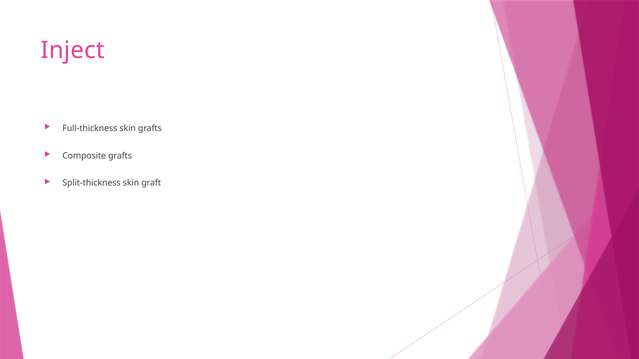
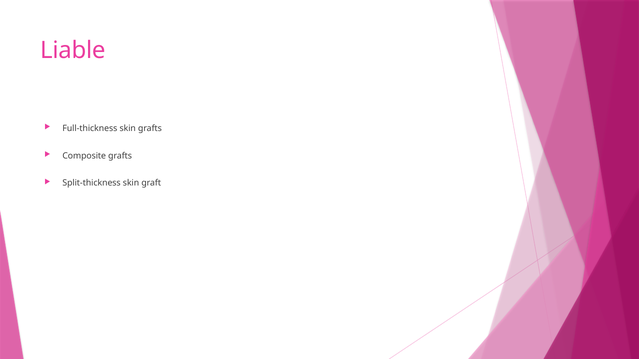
Inject: Inject -> Liable
